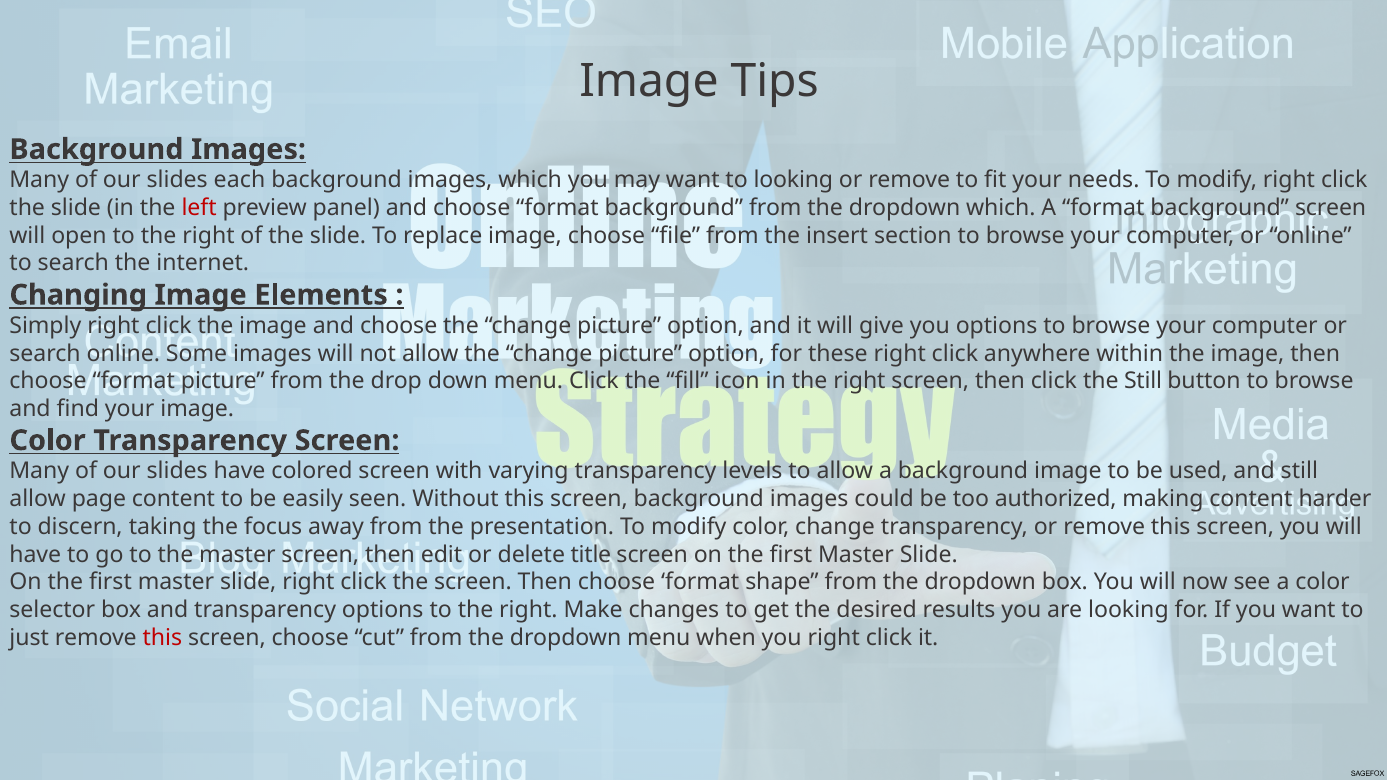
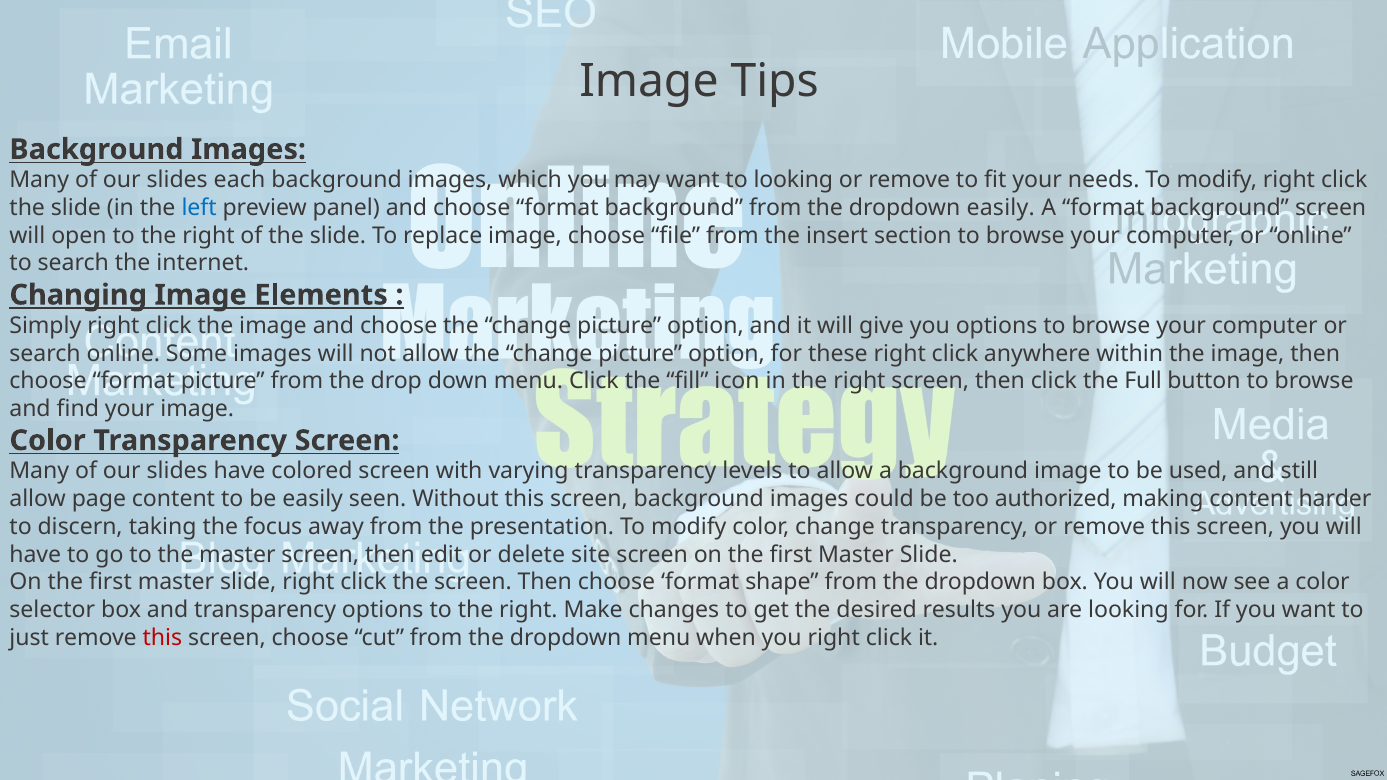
left colour: red -> blue
dropdown which: which -> easily
the Still: Still -> Full
title: title -> site
